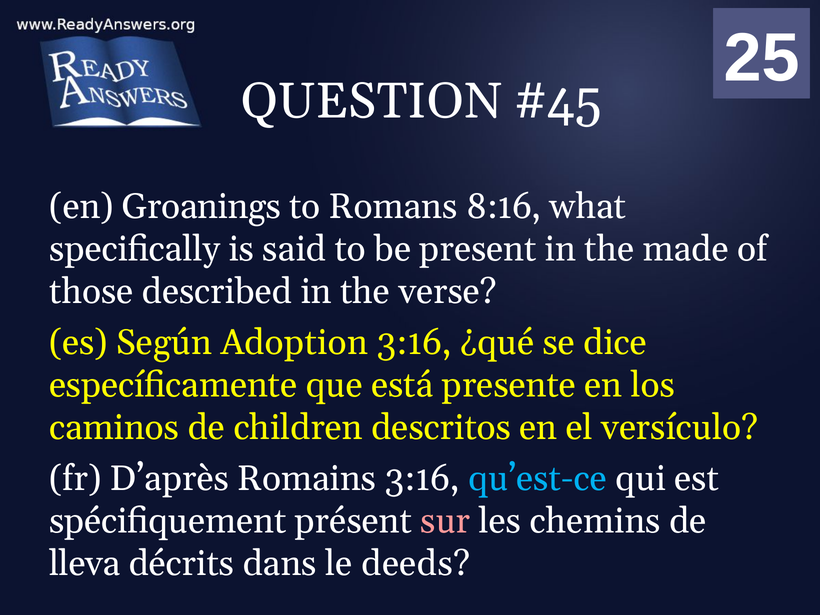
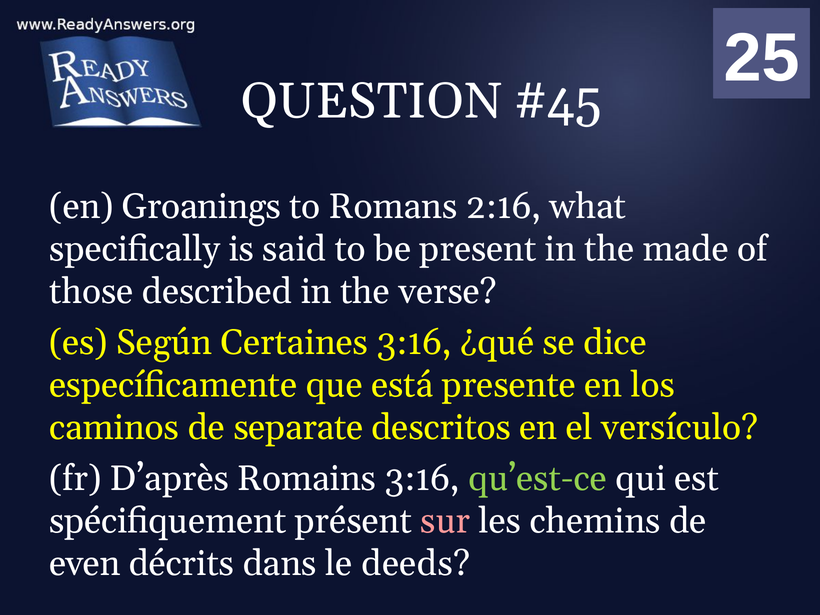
8:16: 8:16 -> 2:16
Adoption: Adoption -> Certaines
children: children -> separate
qu’est-ce colour: light blue -> light green
lleva: lleva -> even
